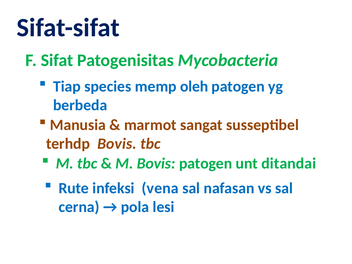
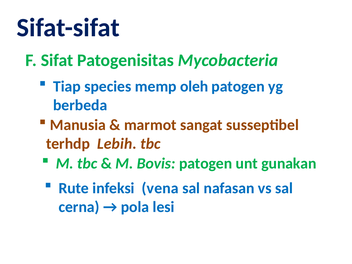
terhdp Bovis: Bovis -> Lebih
ditandai: ditandai -> gunakan
